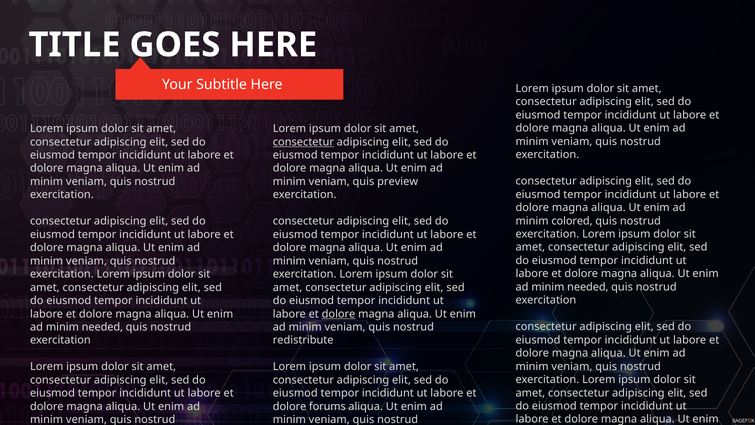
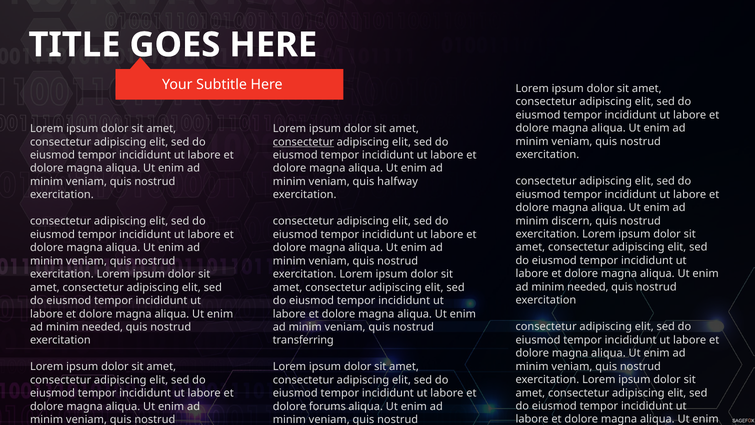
preview: preview -> halfway
colored: colored -> discern
dolore at (339, 314) underline: present -> none
redistribute: redistribute -> transferring
